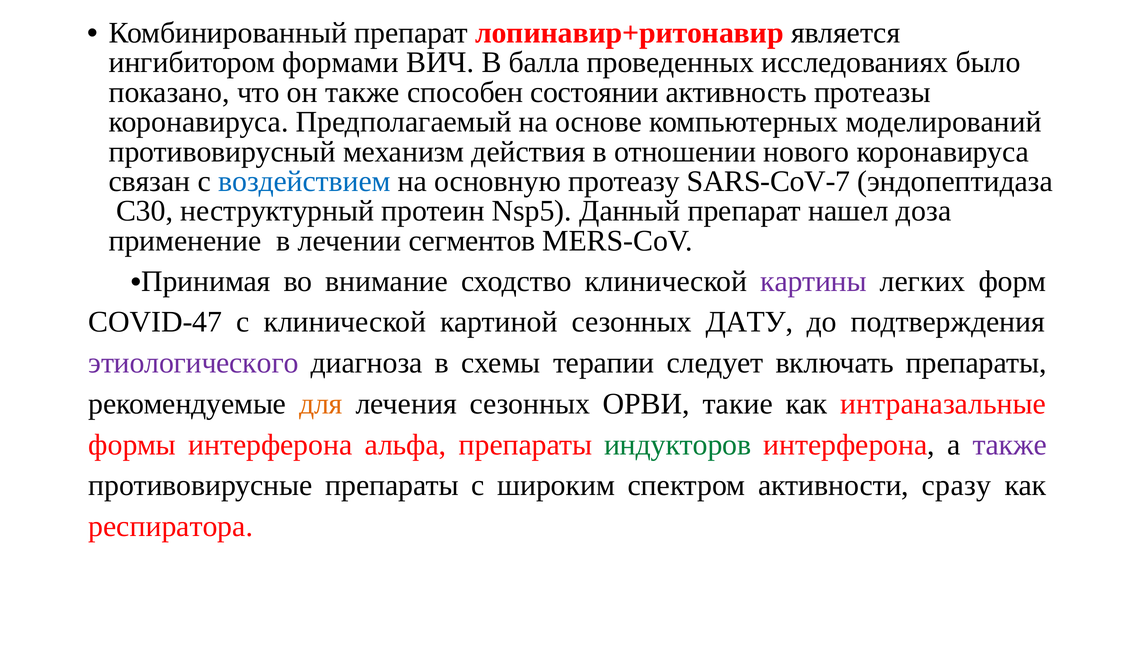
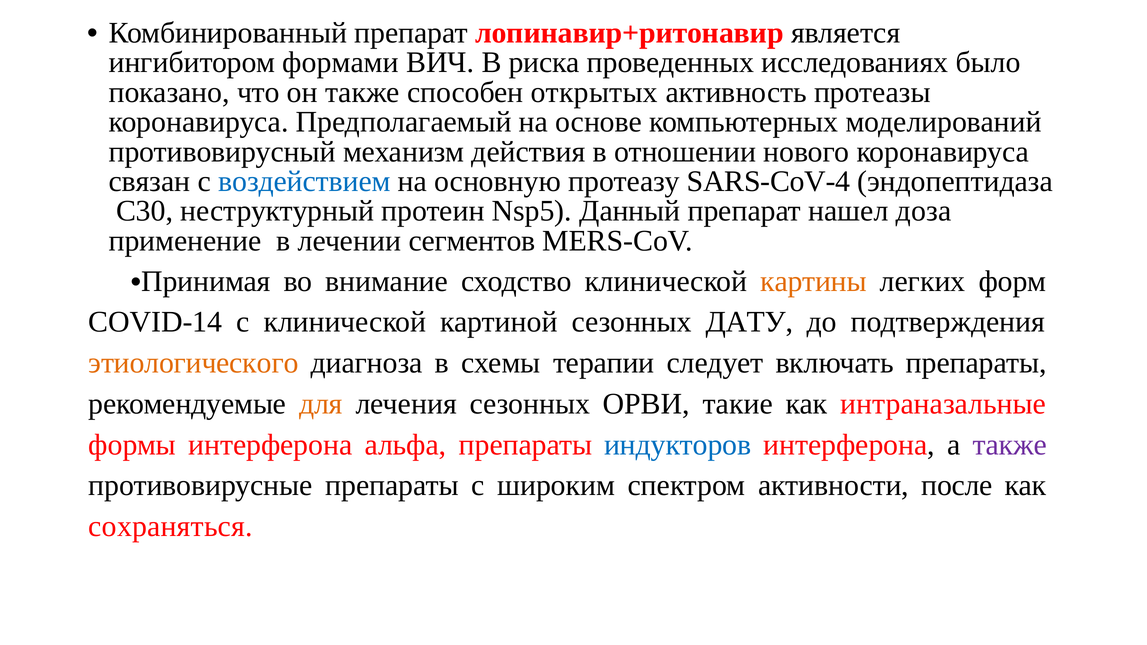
балла: балла -> риска
состоянии: состоянии -> открытых
SARS-CoV-7: SARS-CoV-7 -> SARS-CoV-4
картины colour: purple -> orange
COVID-47: COVID-47 -> COVID-14
этиологического colour: purple -> orange
индукторов colour: green -> blue
сразу: сразу -> после
респиратора: респиратора -> сохраняться
